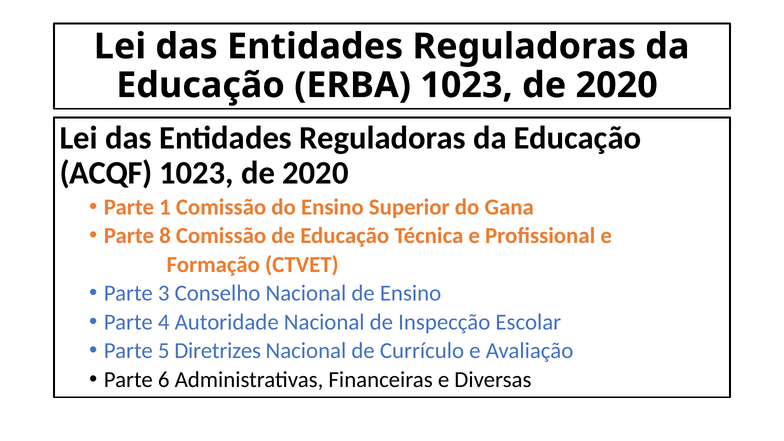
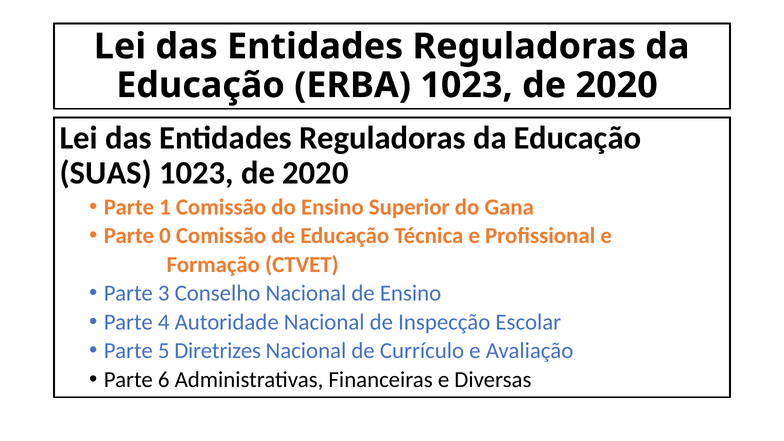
ACQF: ACQF -> SUAS
8: 8 -> 0
